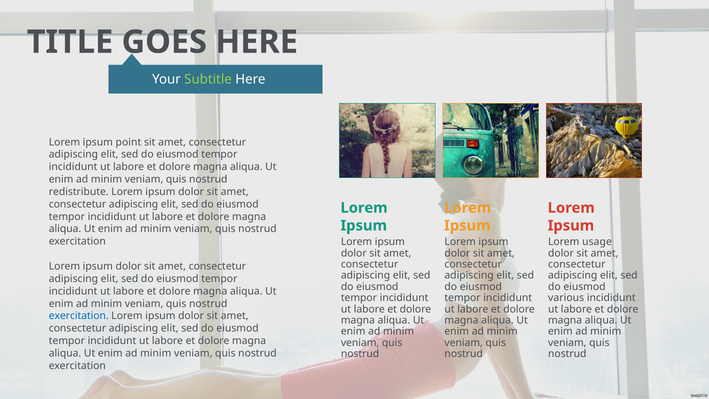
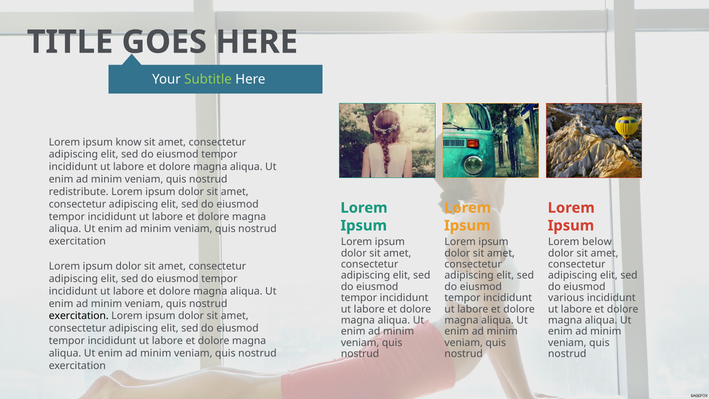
point: point -> know
usage: usage -> below
exercitation at (79, 316) colour: blue -> black
